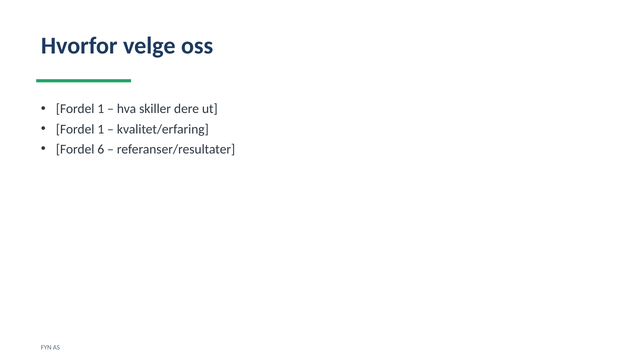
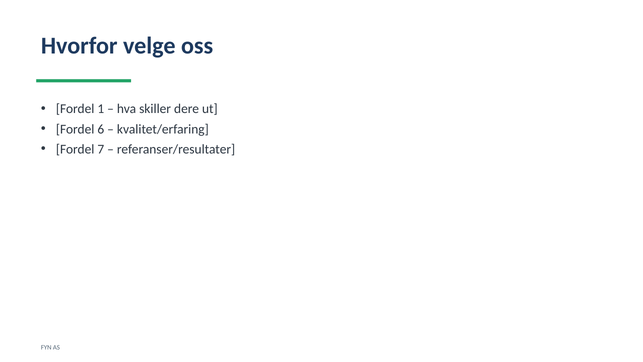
1 at (101, 129): 1 -> 6
6: 6 -> 7
